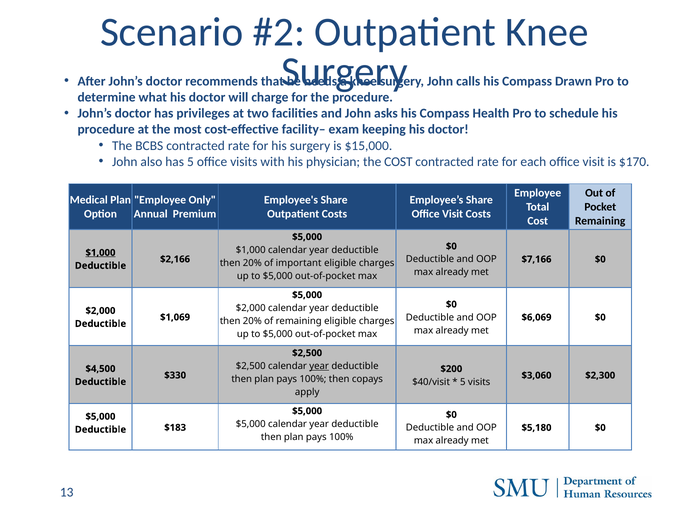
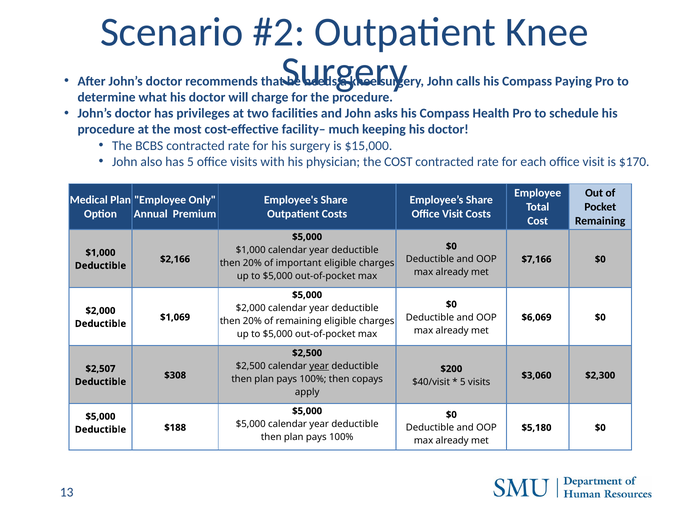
Drawn: Drawn -> Paying
exam: exam -> much
$1,000 at (100, 253) underline: present -> none
$4,500: $4,500 -> $2,507
$330: $330 -> $308
$183: $183 -> $188
